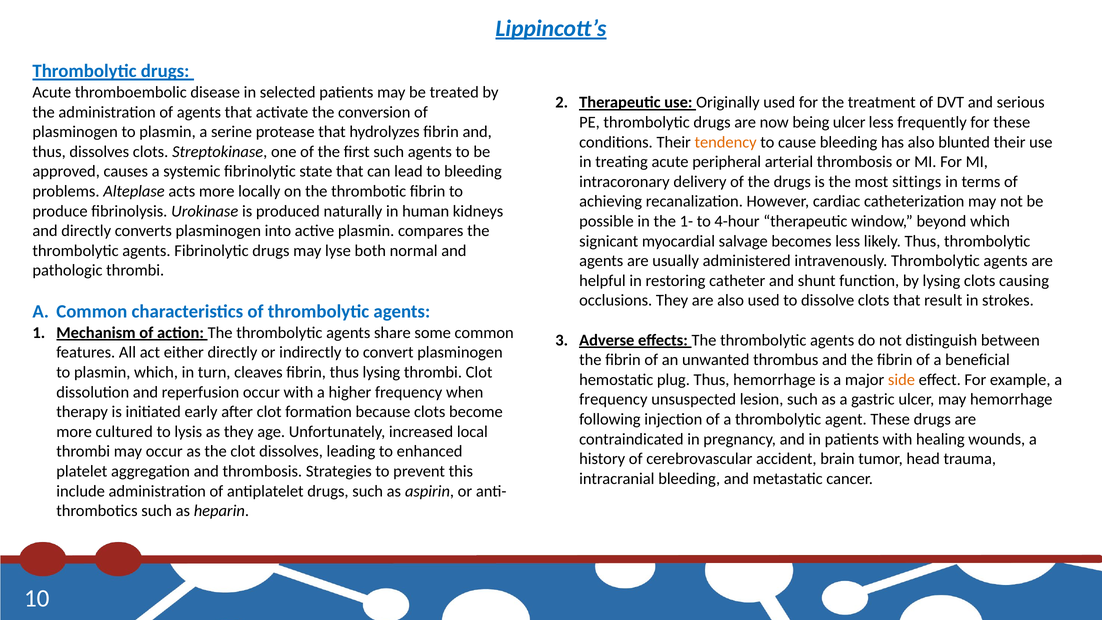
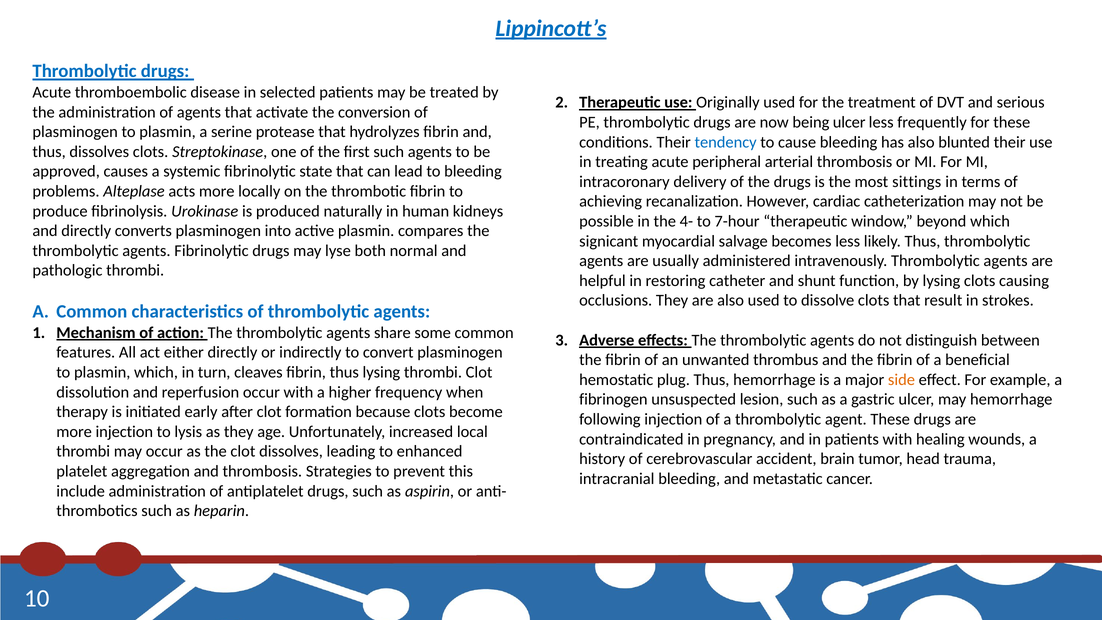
tendency colour: orange -> blue
1-: 1- -> 4-
4-hour: 4-hour -> 7-hour
frequency at (613, 399): frequency -> fibrinogen
more cultured: cultured -> injection
